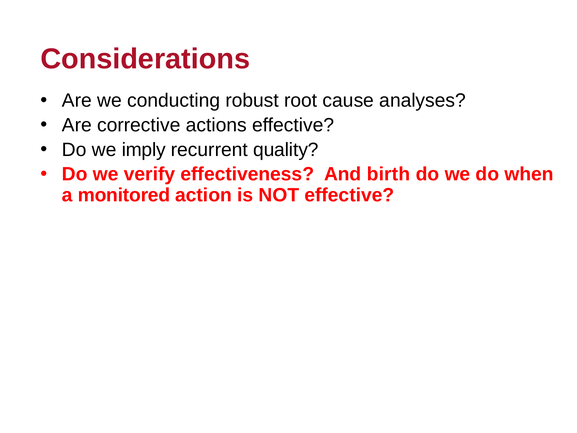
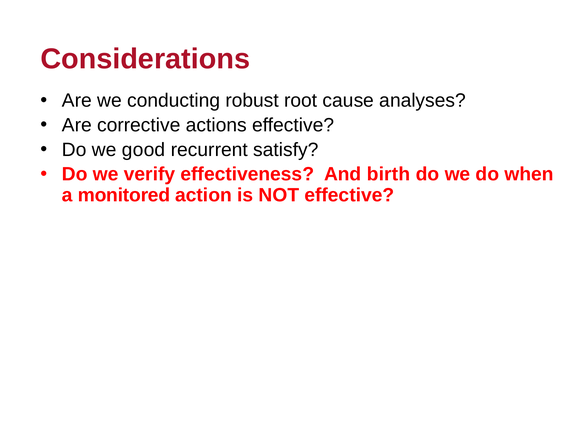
imply: imply -> good
quality: quality -> satisfy
